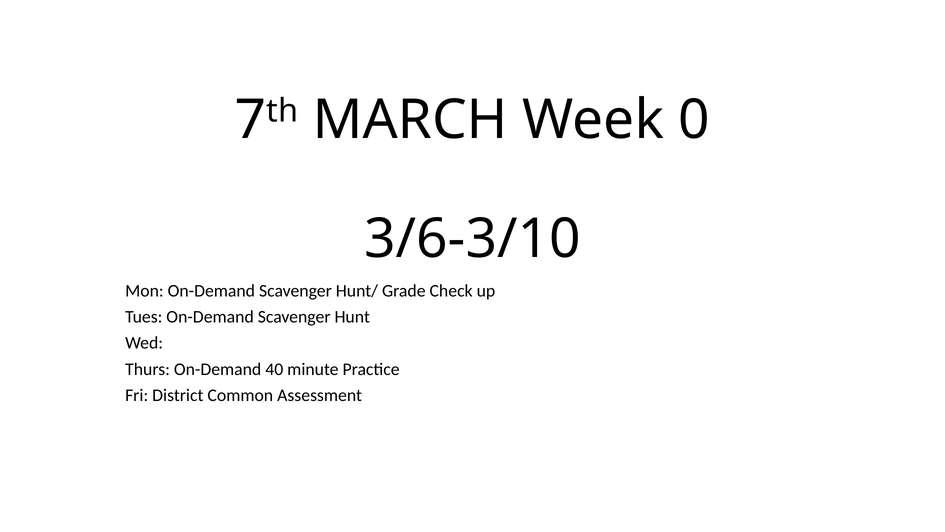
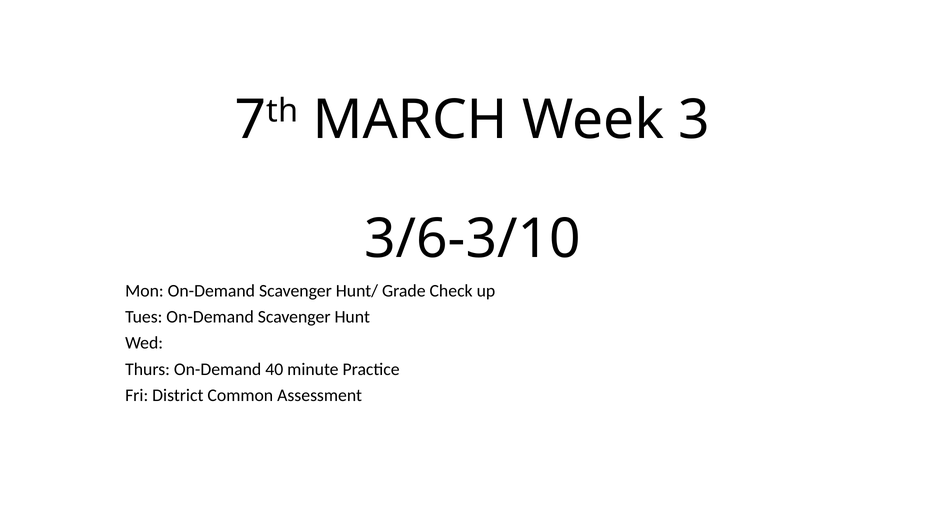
0: 0 -> 3
